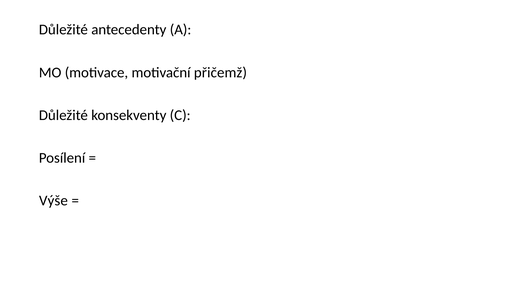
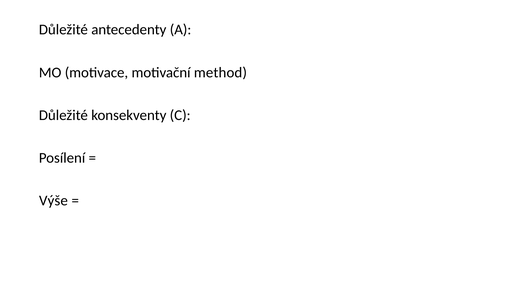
přičemž: přičemž -> method
